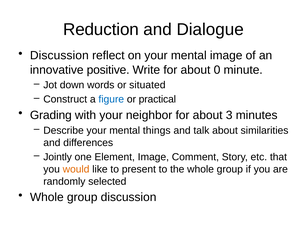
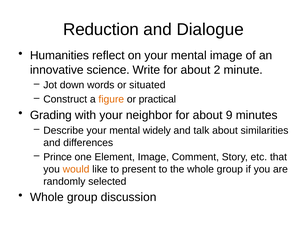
Discussion at (59, 56): Discussion -> Humanities
positive: positive -> science
0: 0 -> 2
figure colour: blue -> orange
3: 3 -> 9
things: things -> widely
Jointly: Jointly -> Prince
